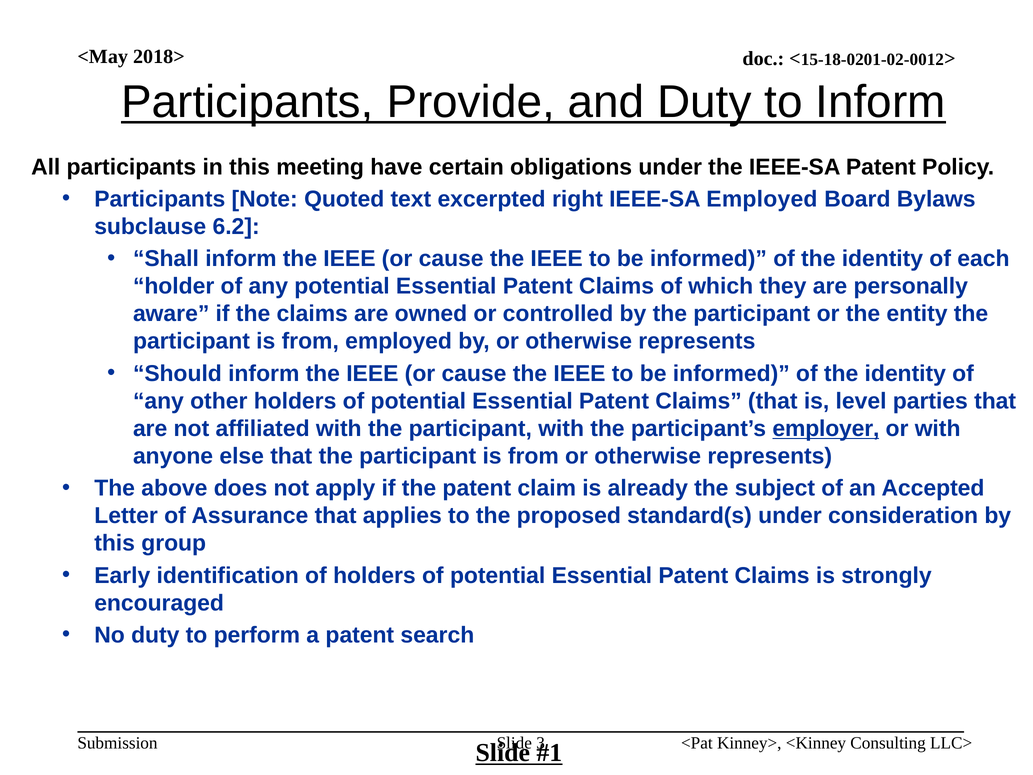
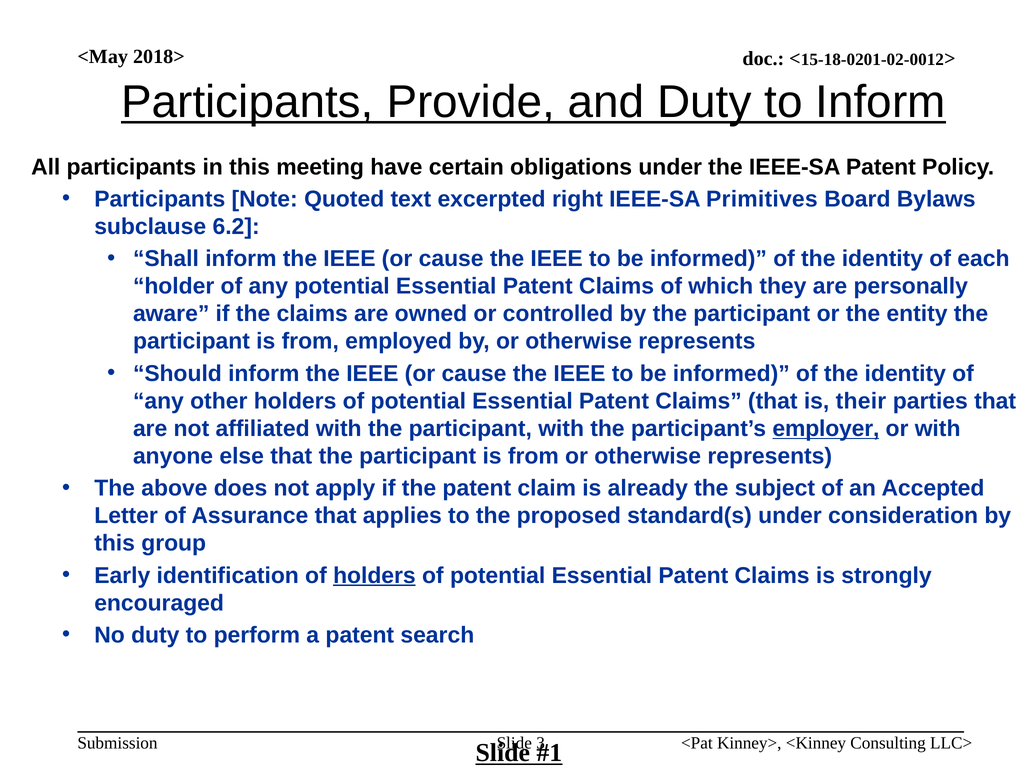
IEEE-SA Employed: Employed -> Primitives
level: level -> their
holders at (374, 575) underline: none -> present
